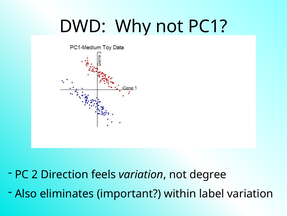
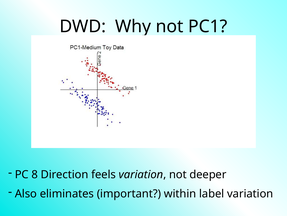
2: 2 -> 8
degree: degree -> deeper
